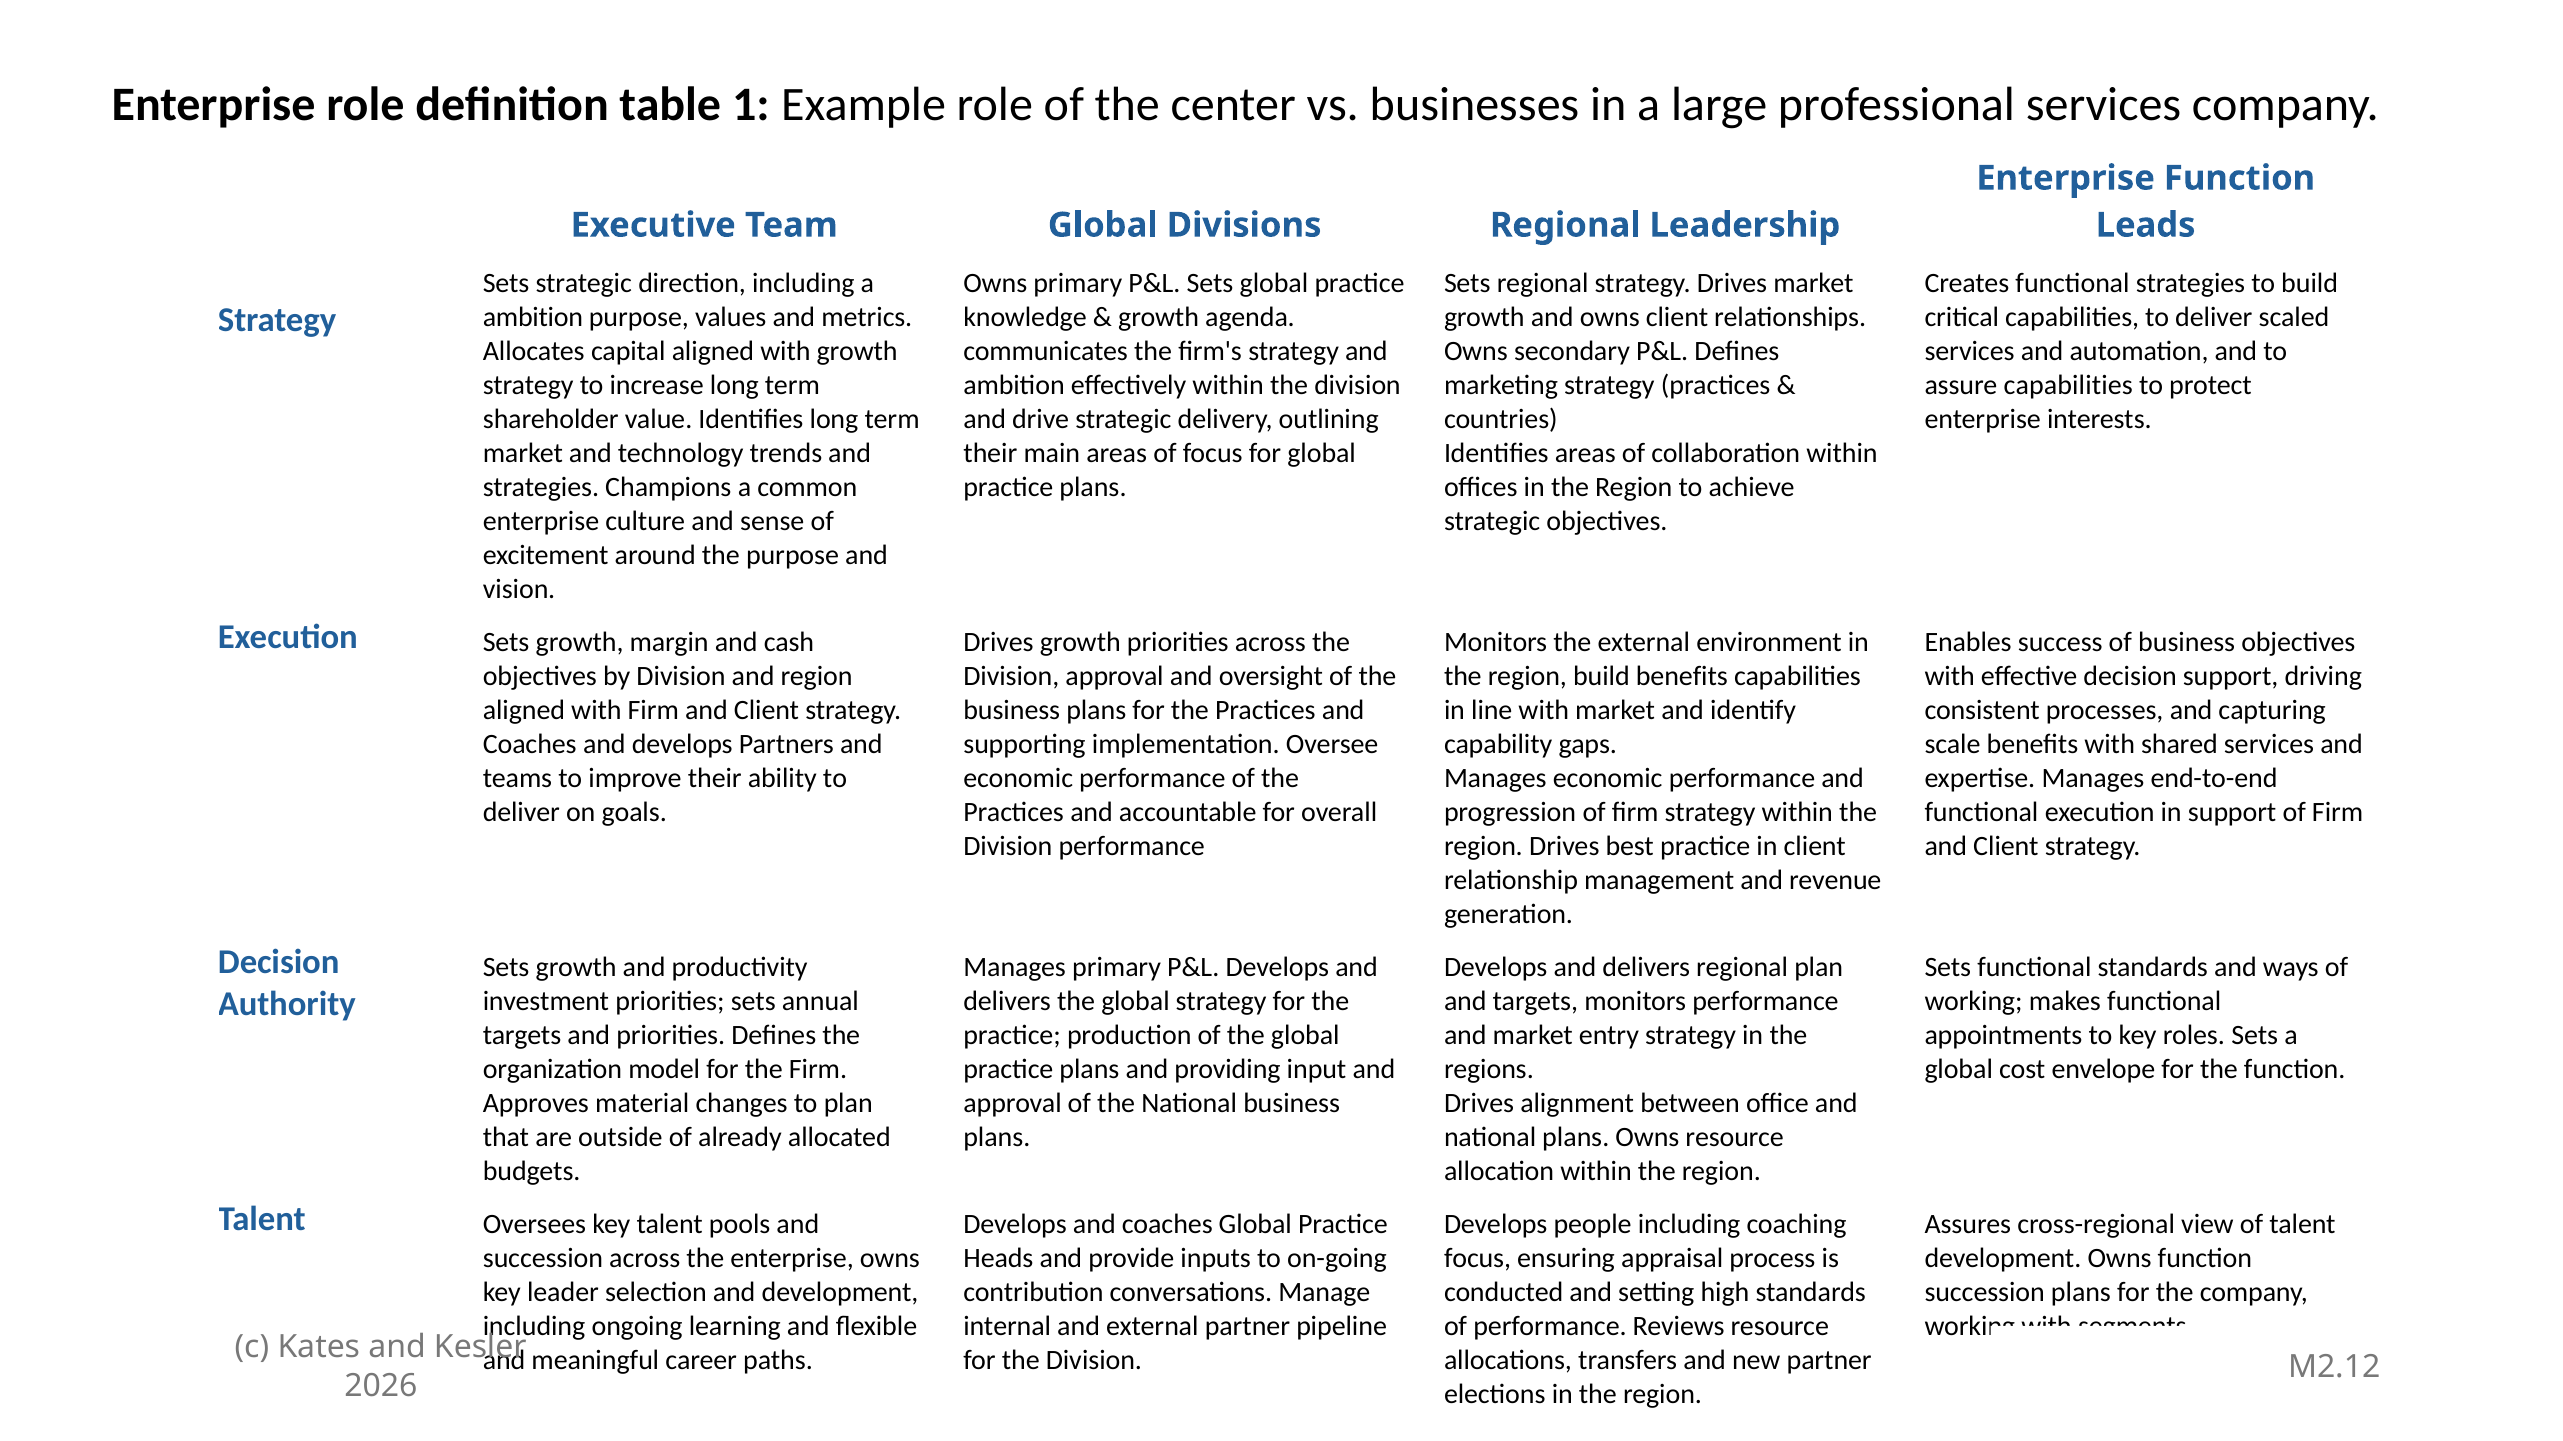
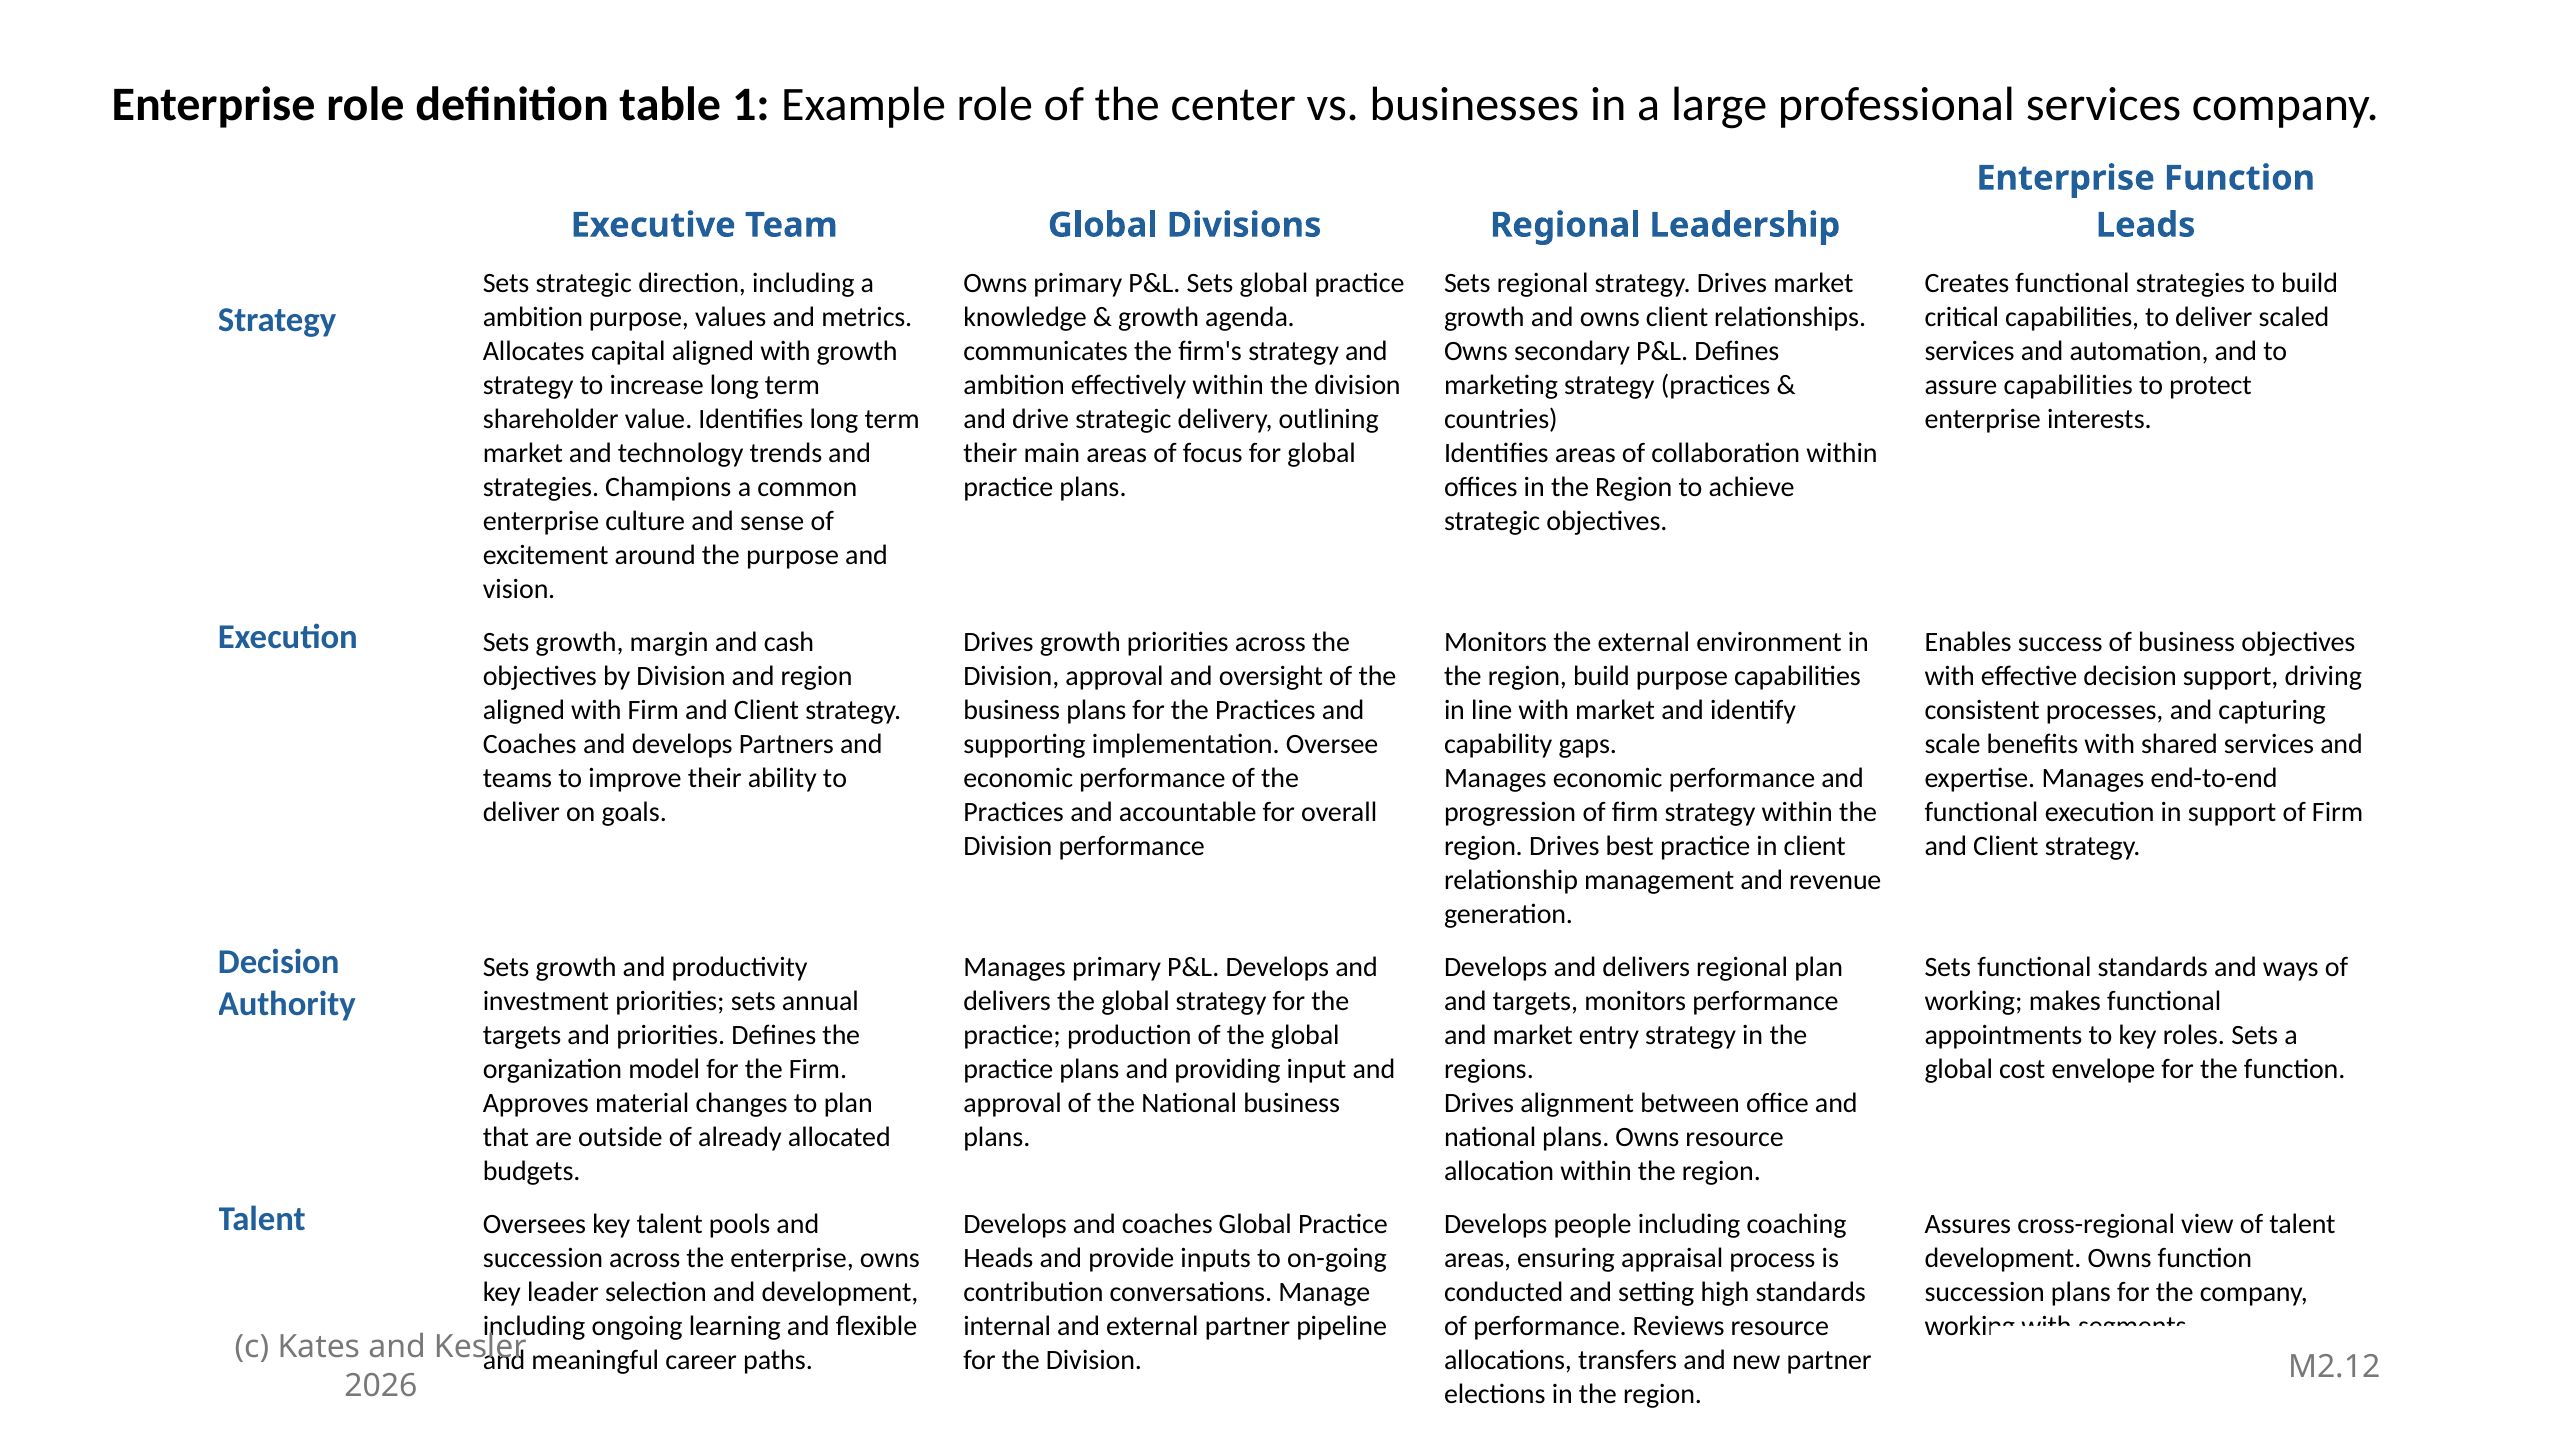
build benefits: benefits -> purpose
focus at (1478, 1259): focus -> areas
